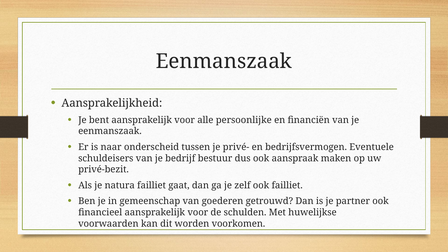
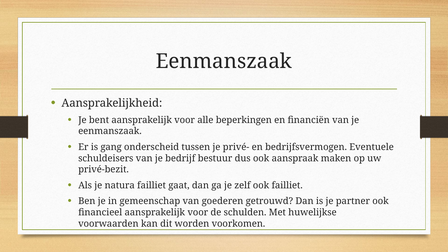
persoonlijke: persoonlijke -> beperkingen
naar: naar -> gang
